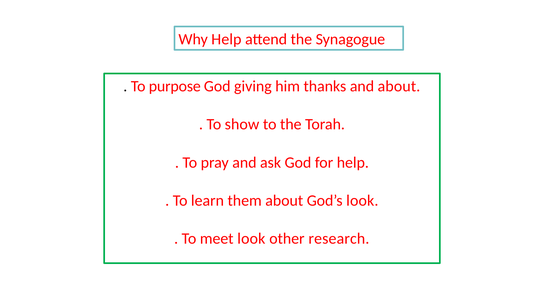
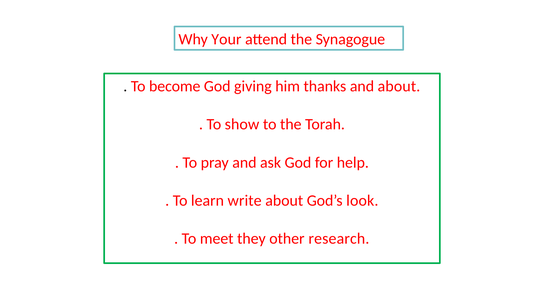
Why Help: Help -> Your
purpose: purpose -> become
them: them -> write
meet look: look -> they
